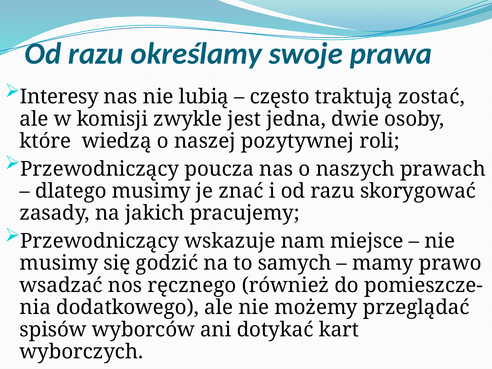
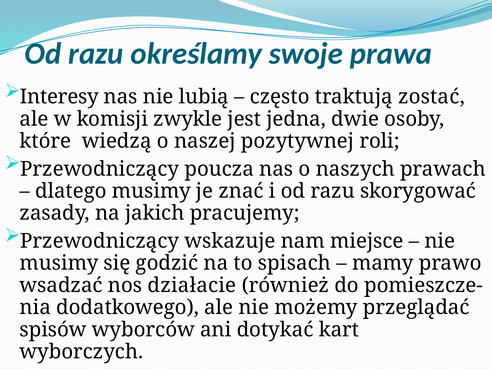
samych: samych -> spisach
ręcznego: ręcznego -> działacie
